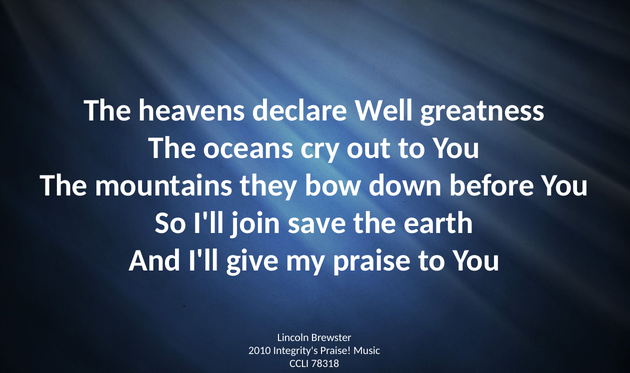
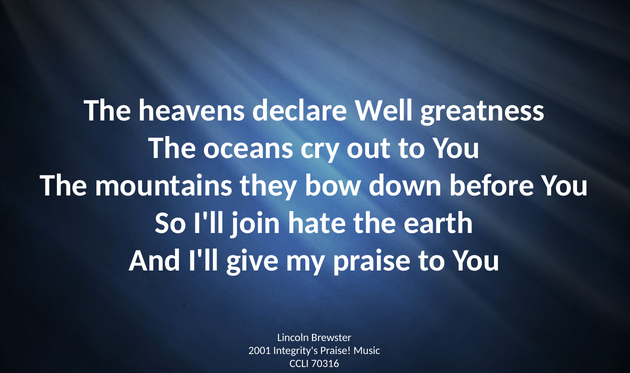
save: save -> hate
2010: 2010 -> 2001
78318: 78318 -> 70316
